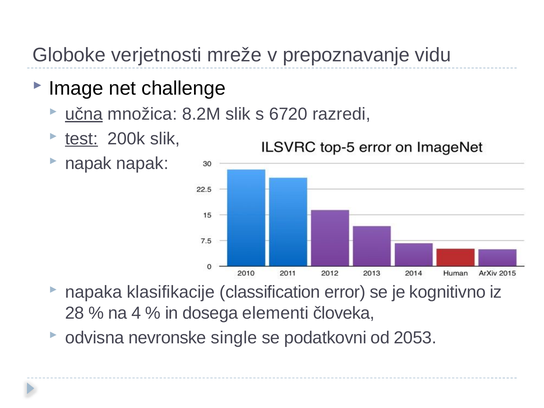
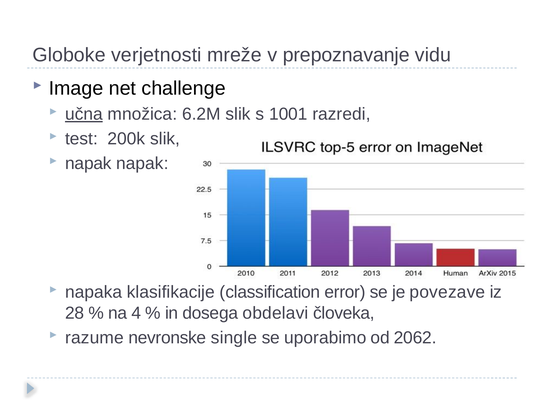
8.2M: 8.2M -> 6.2M
6720: 6720 -> 1001
test underline: present -> none
kognitivno: kognitivno -> povezave
elementi: elementi -> obdelavi
odvisna: odvisna -> razume
podatkovni: podatkovni -> uporabimo
2053: 2053 -> 2062
